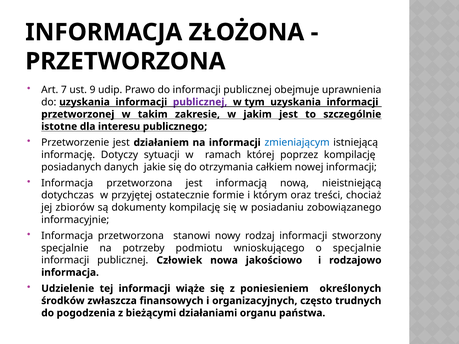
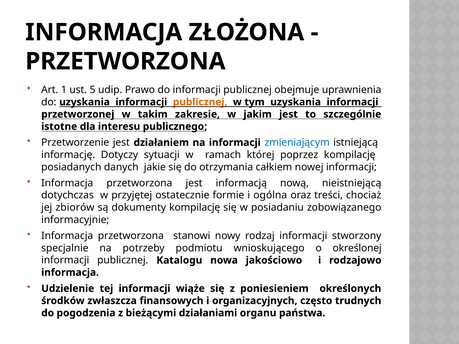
7: 7 -> 1
9: 9 -> 5
publicznej at (200, 102) colour: purple -> orange
którym: którym -> ogólna
o specjalnie: specjalnie -> określonej
Człowiek: Człowiek -> Katalogu
